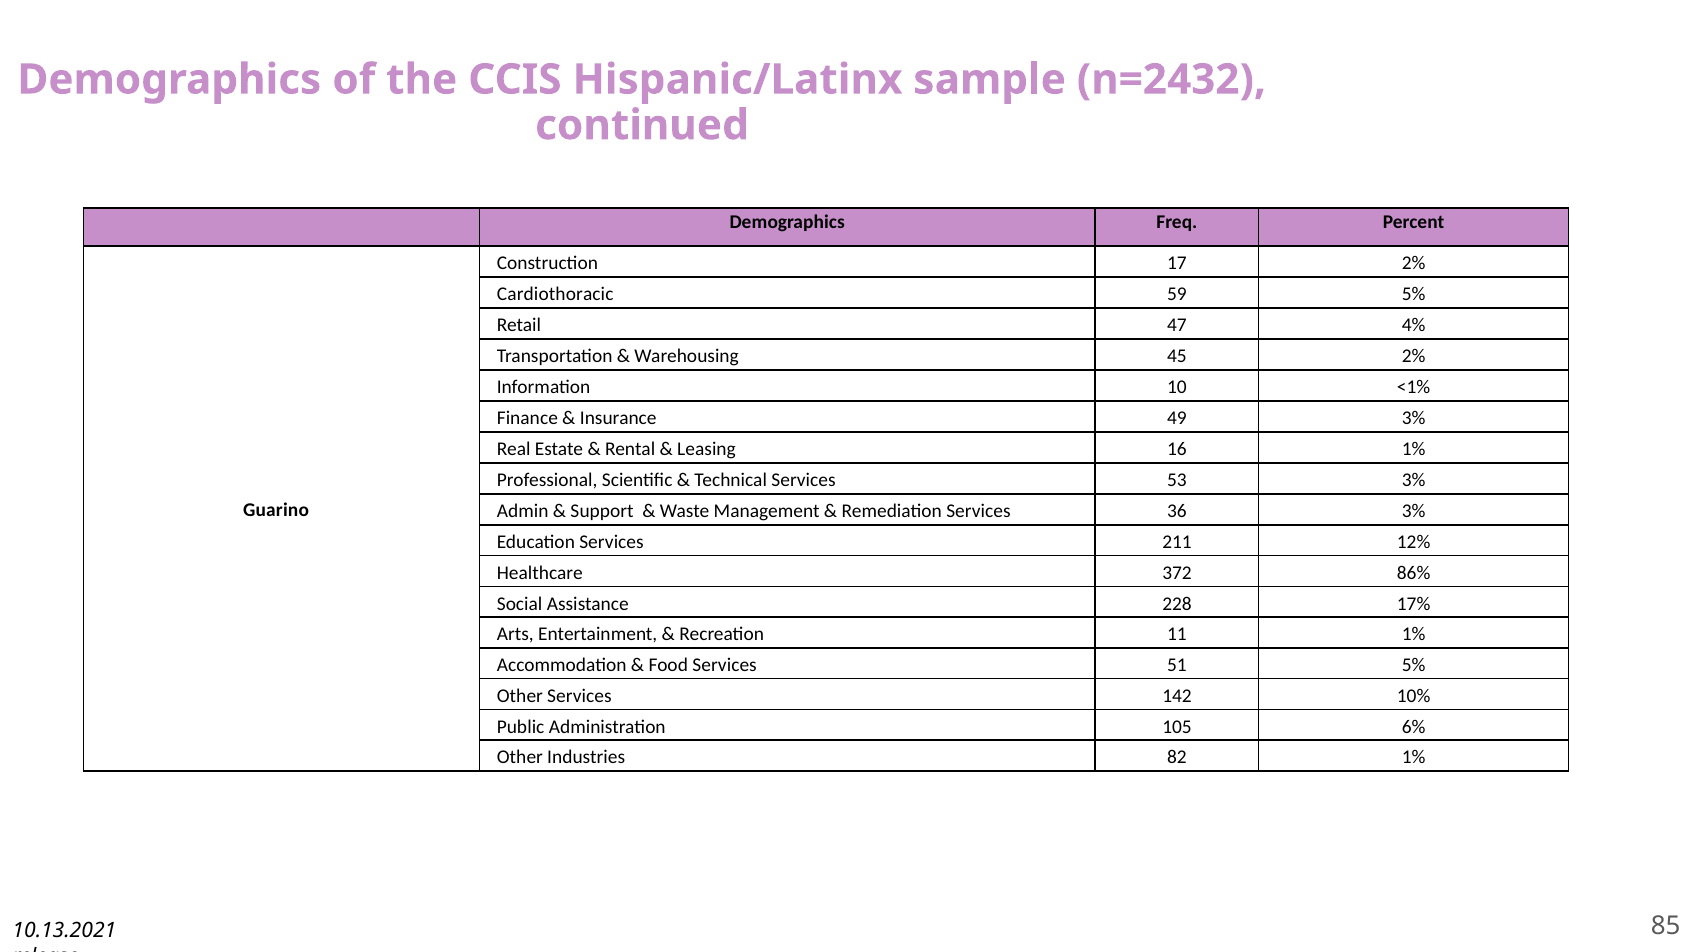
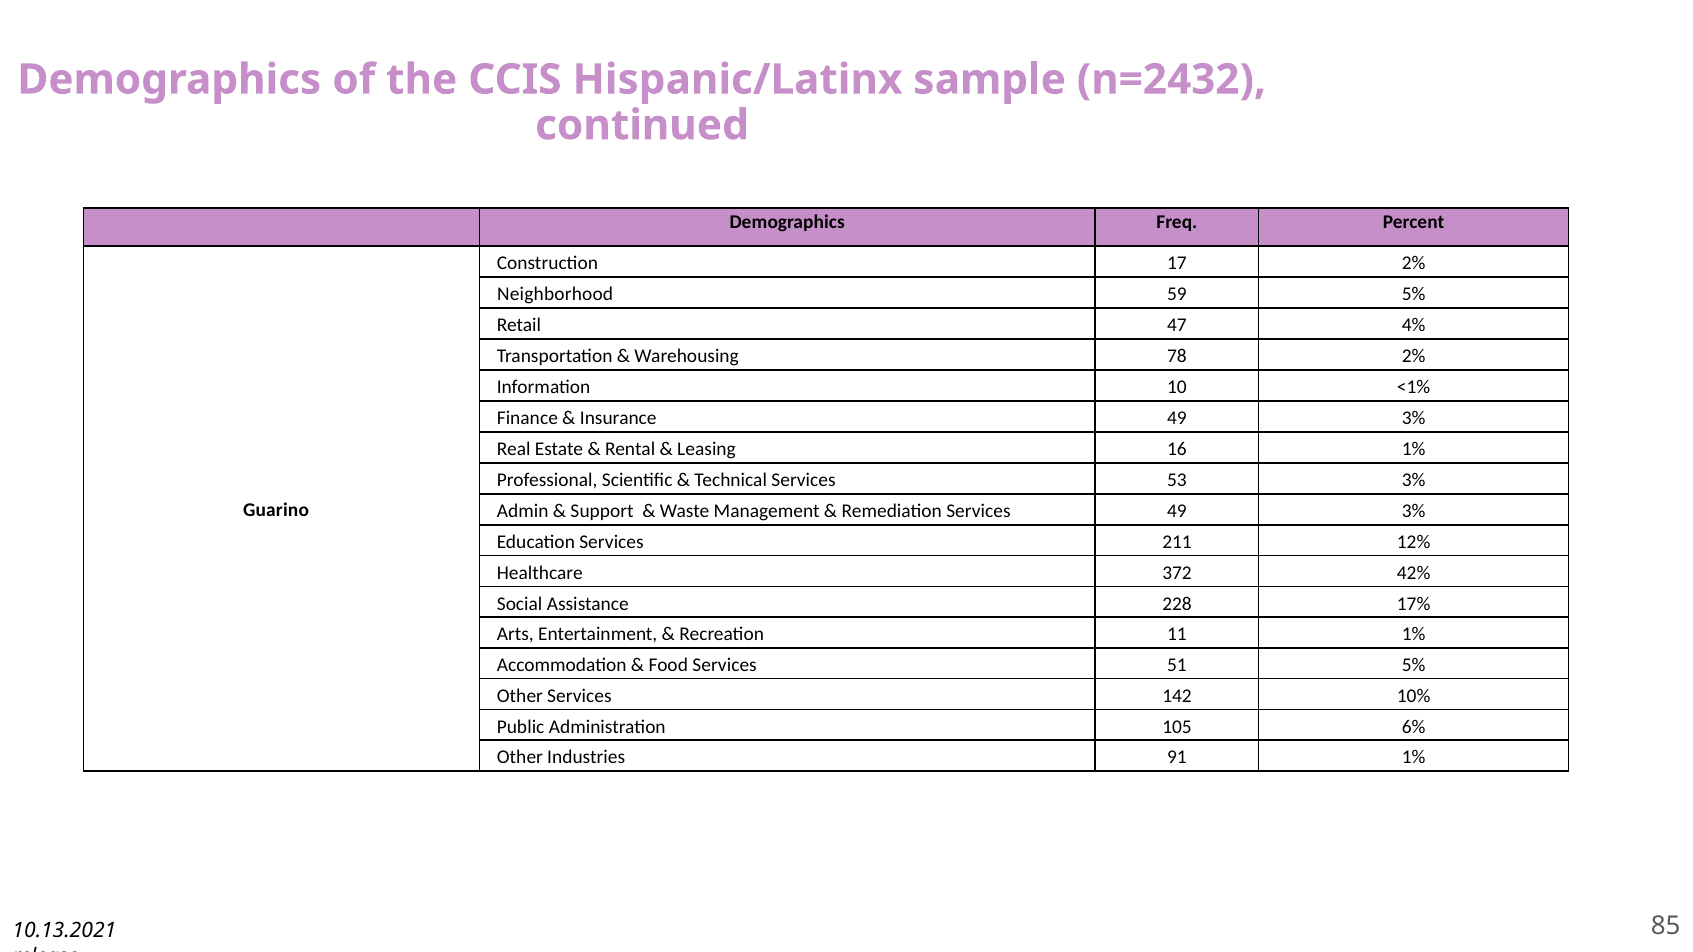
Cardiothoracic: Cardiothoracic -> Neighborhood
45: 45 -> 78
Services 36: 36 -> 49
86%: 86% -> 42%
82: 82 -> 91
